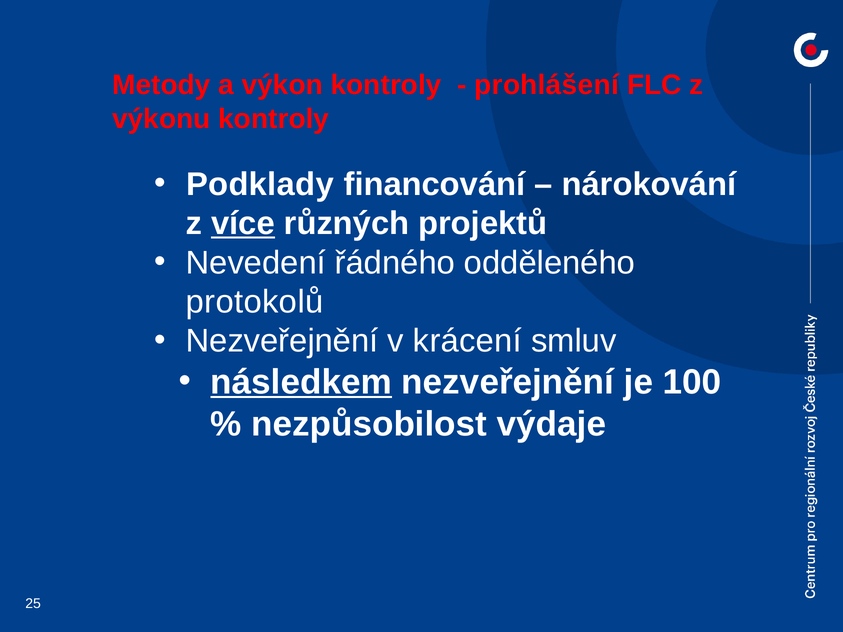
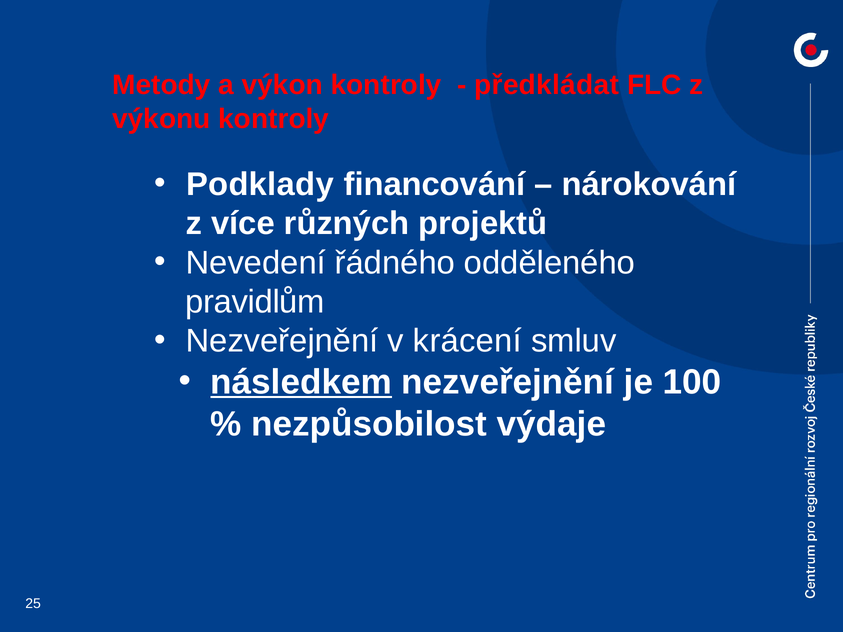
prohlášení: prohlášení -> předkládat
více underline: present -> none
protokolů: protokolů -> pravidlům
